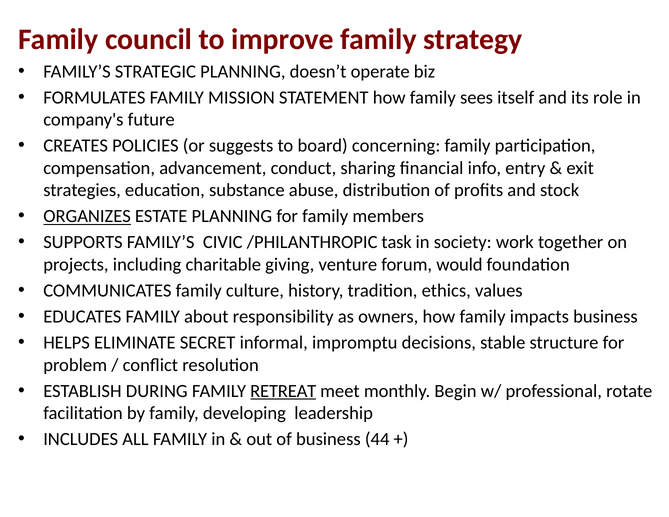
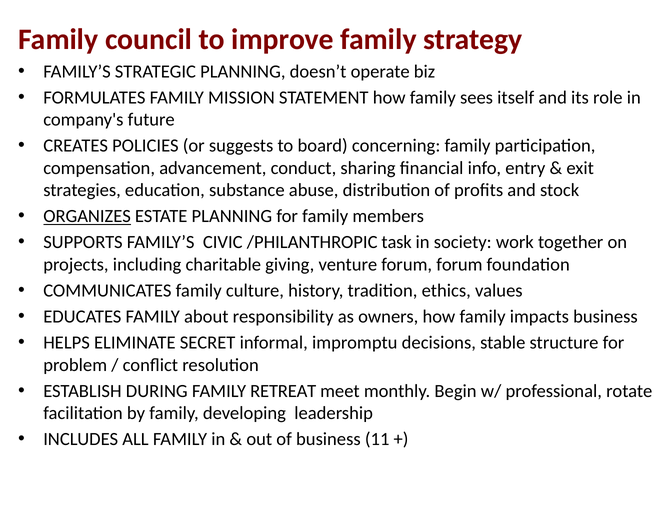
forum would: would -> forum
RETREAT underline: present -> none
44: 44 -> 11
